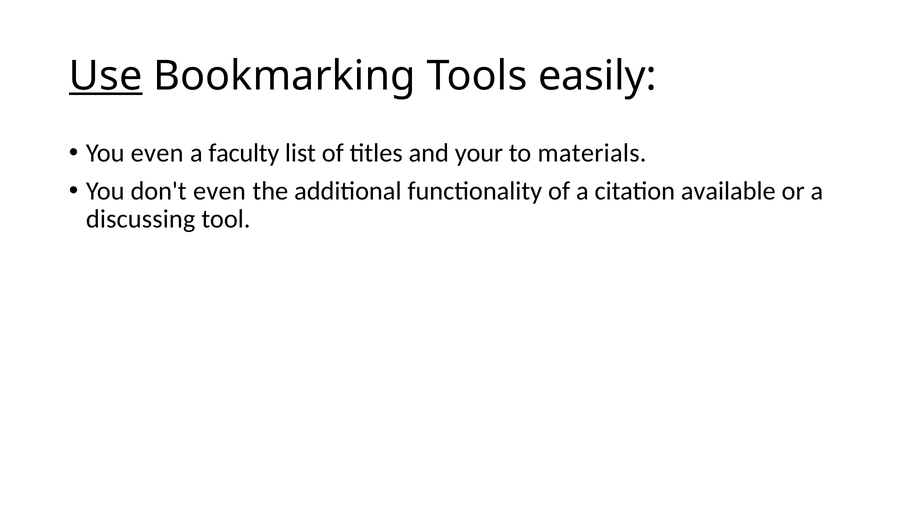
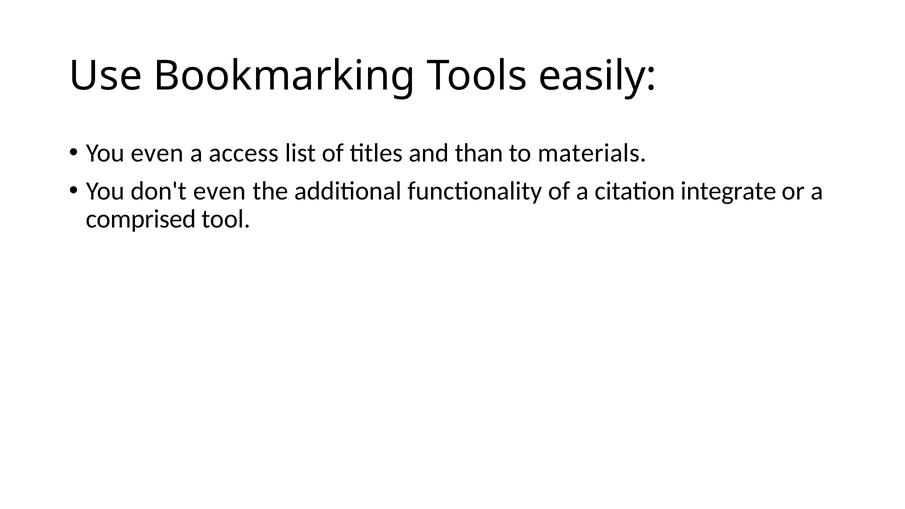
Use underline: present -> none
faculty: faculty -> access
your: your -> than
available: available -> integrate
discussing: discussing -> comprised
